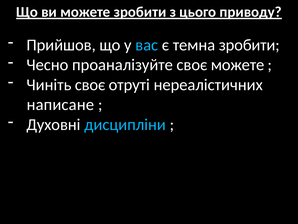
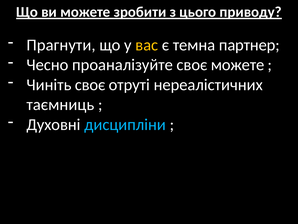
Прийшов: Прийшов -> Прагнути
вас colour: light blue -> yellow
темна зробити: зробити -> партнер
написане: написане -> таємниць
